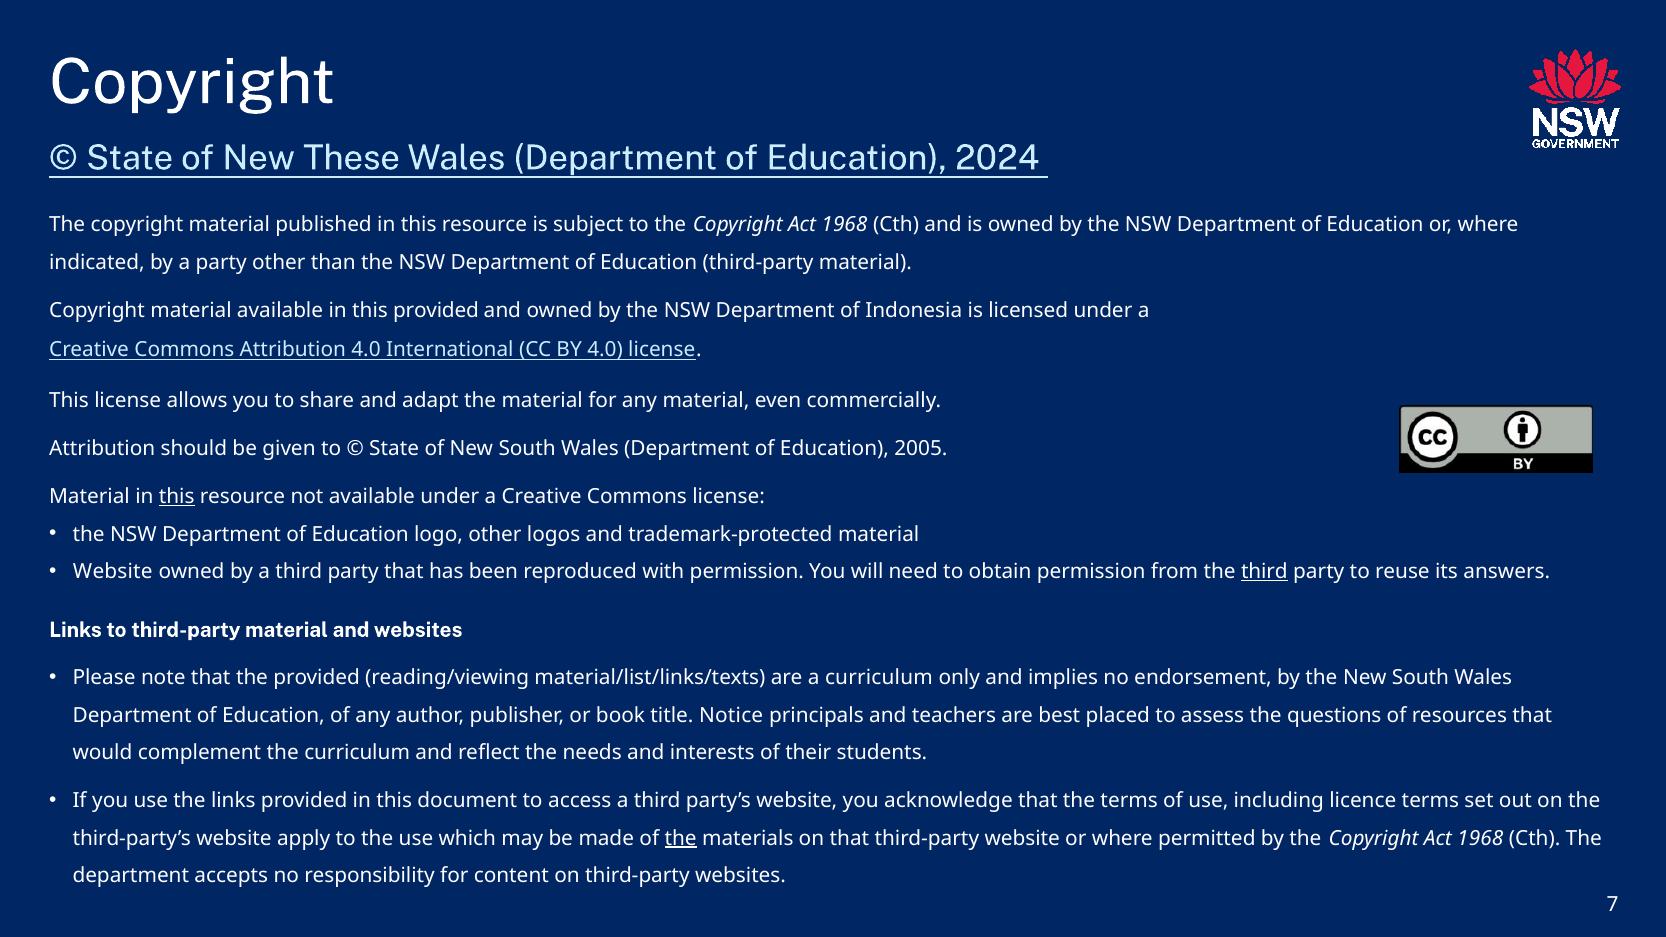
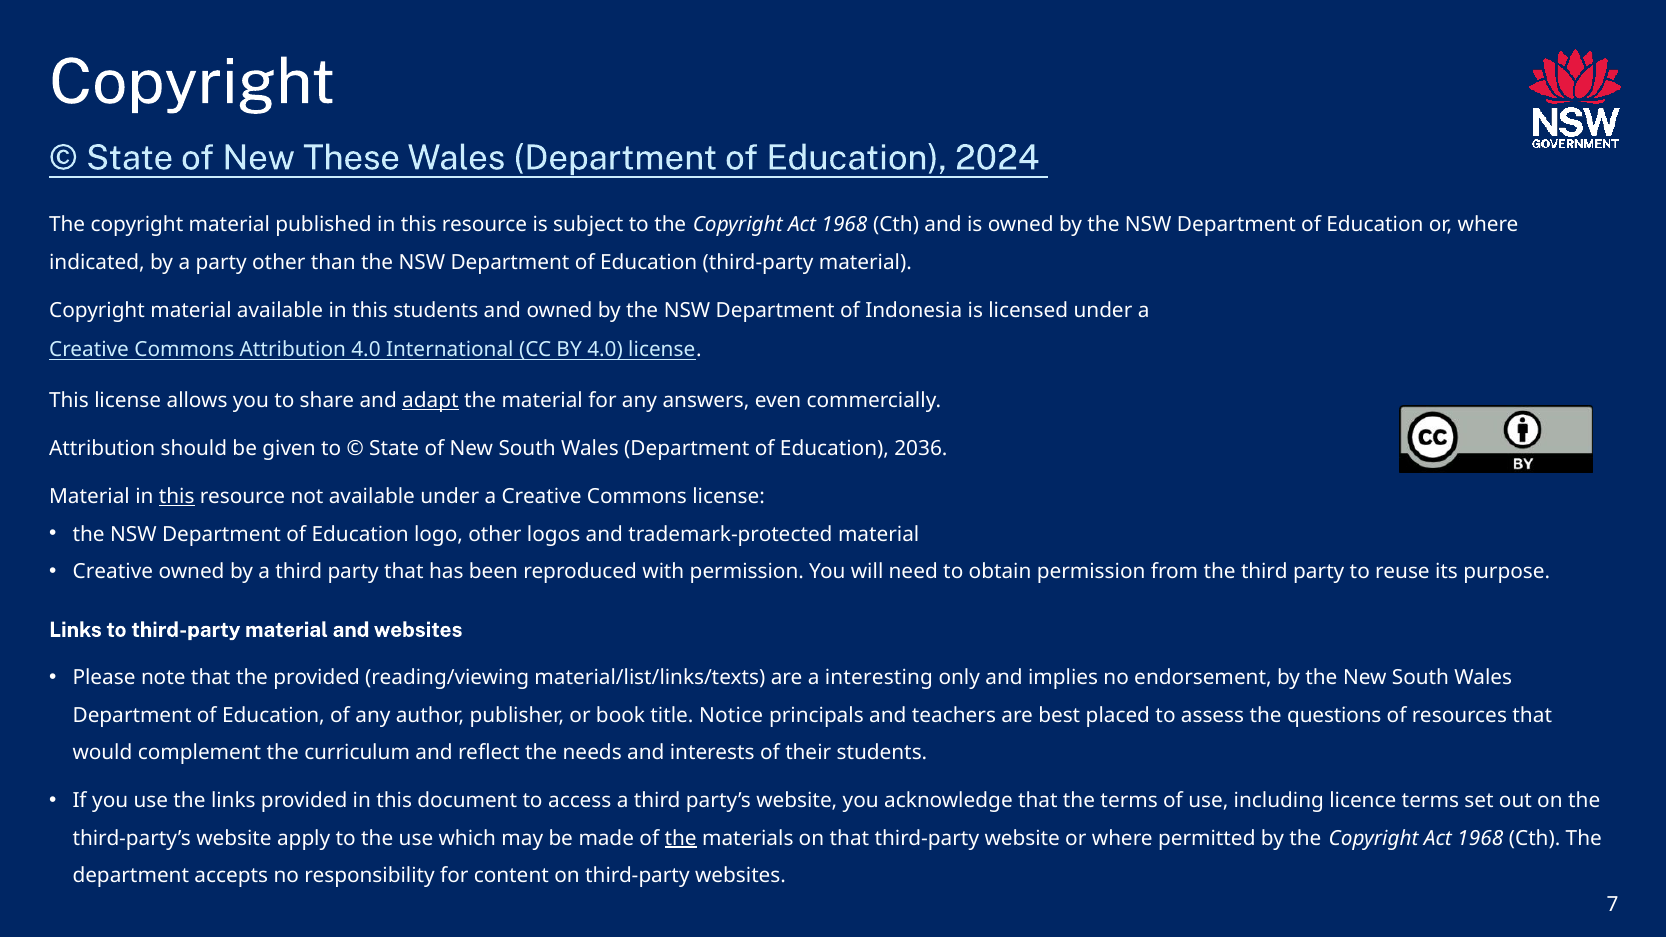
this provided: provided -> students
adapt underline: none -> present
any material: material -> answers
2005: 2005 -> 2036
Website at (113, 572): Website -> Creative
third at (1264, 572) underline: present -> none
answers: answers -> purpose
a curriculum: curriculum -> interesting
